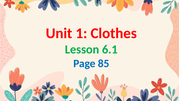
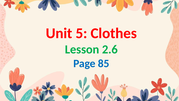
1: 1 -> 5
6.1: 6.1 -> 2.6
